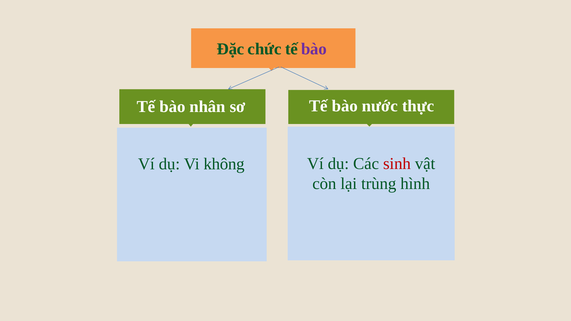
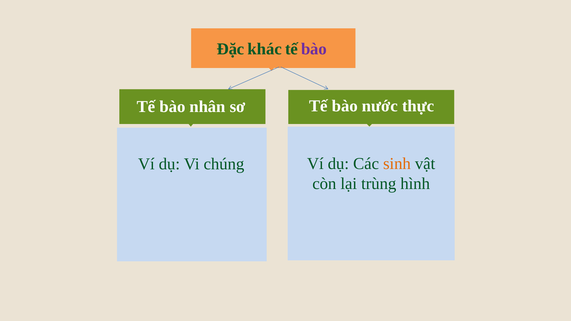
chức: chức -> khác
không: không -> chúng
sinh colour: red -> orange
